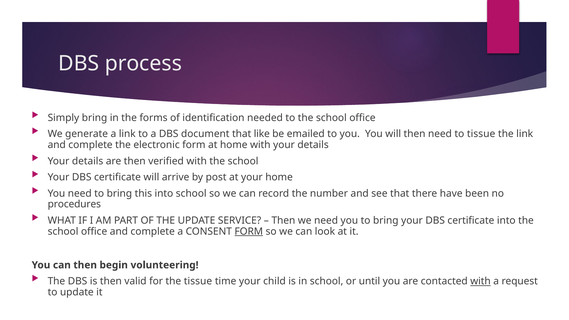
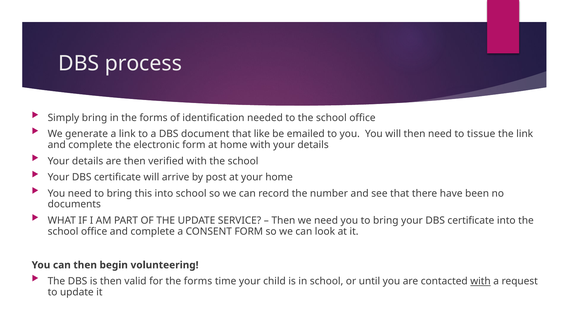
procedures: procedures -> documents
FORM at (249, 231) underline: present -> none
for the tissue: tissue -> forms
